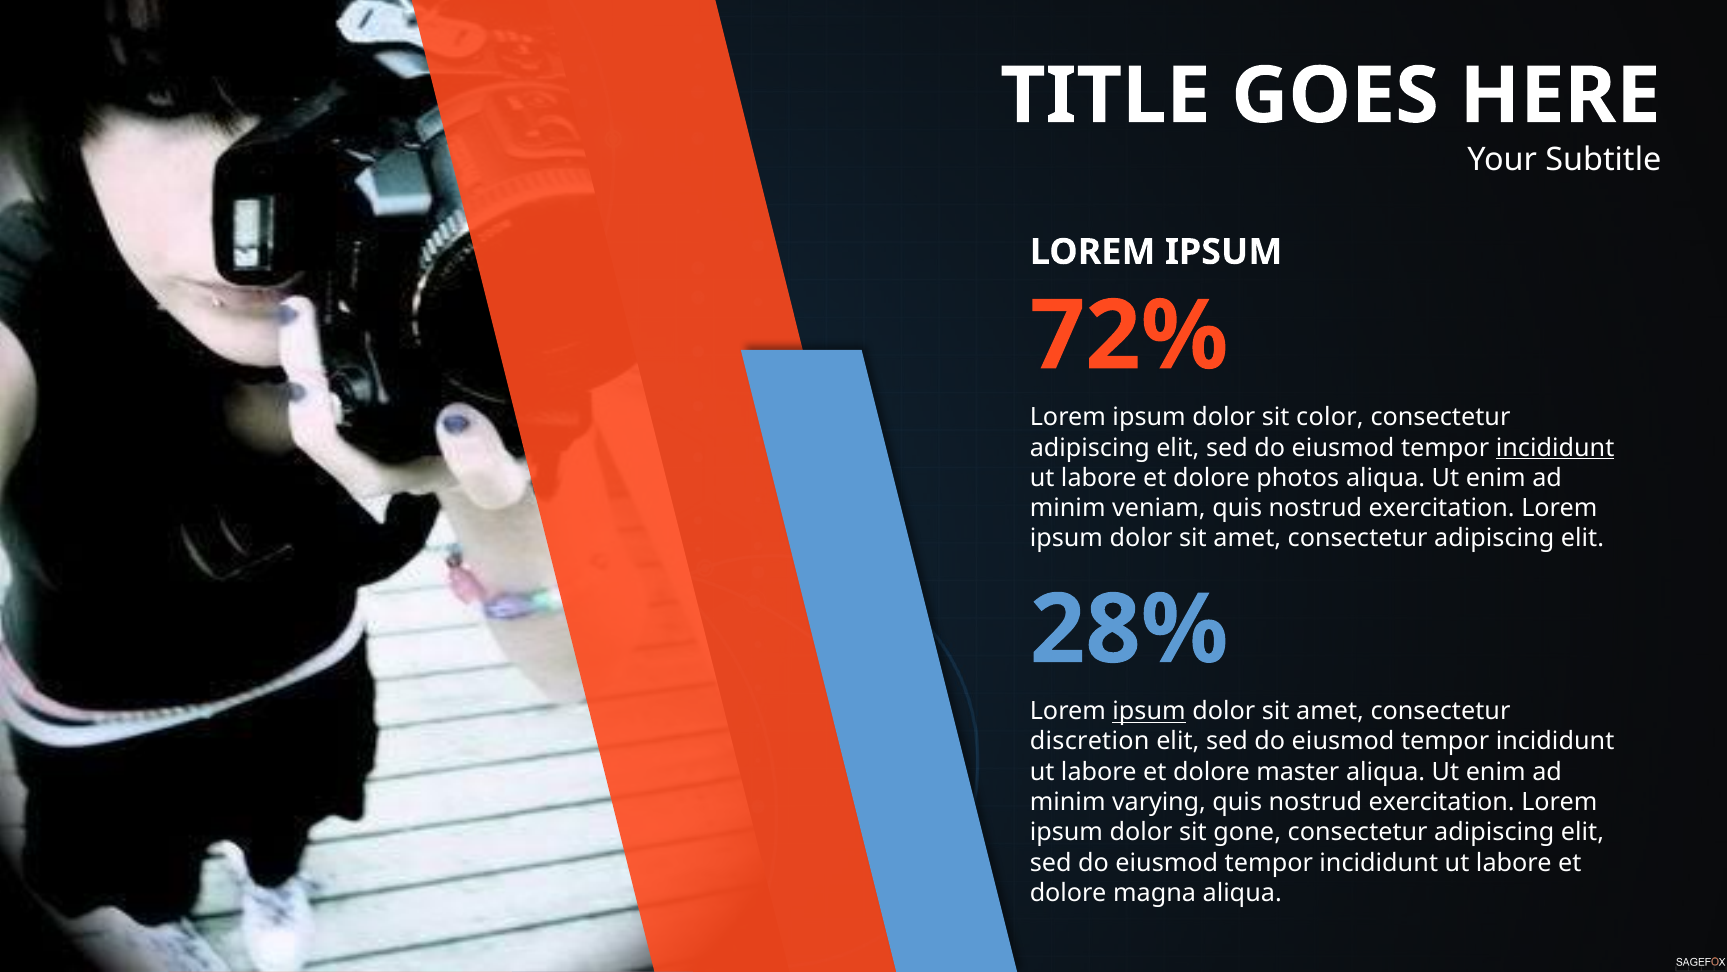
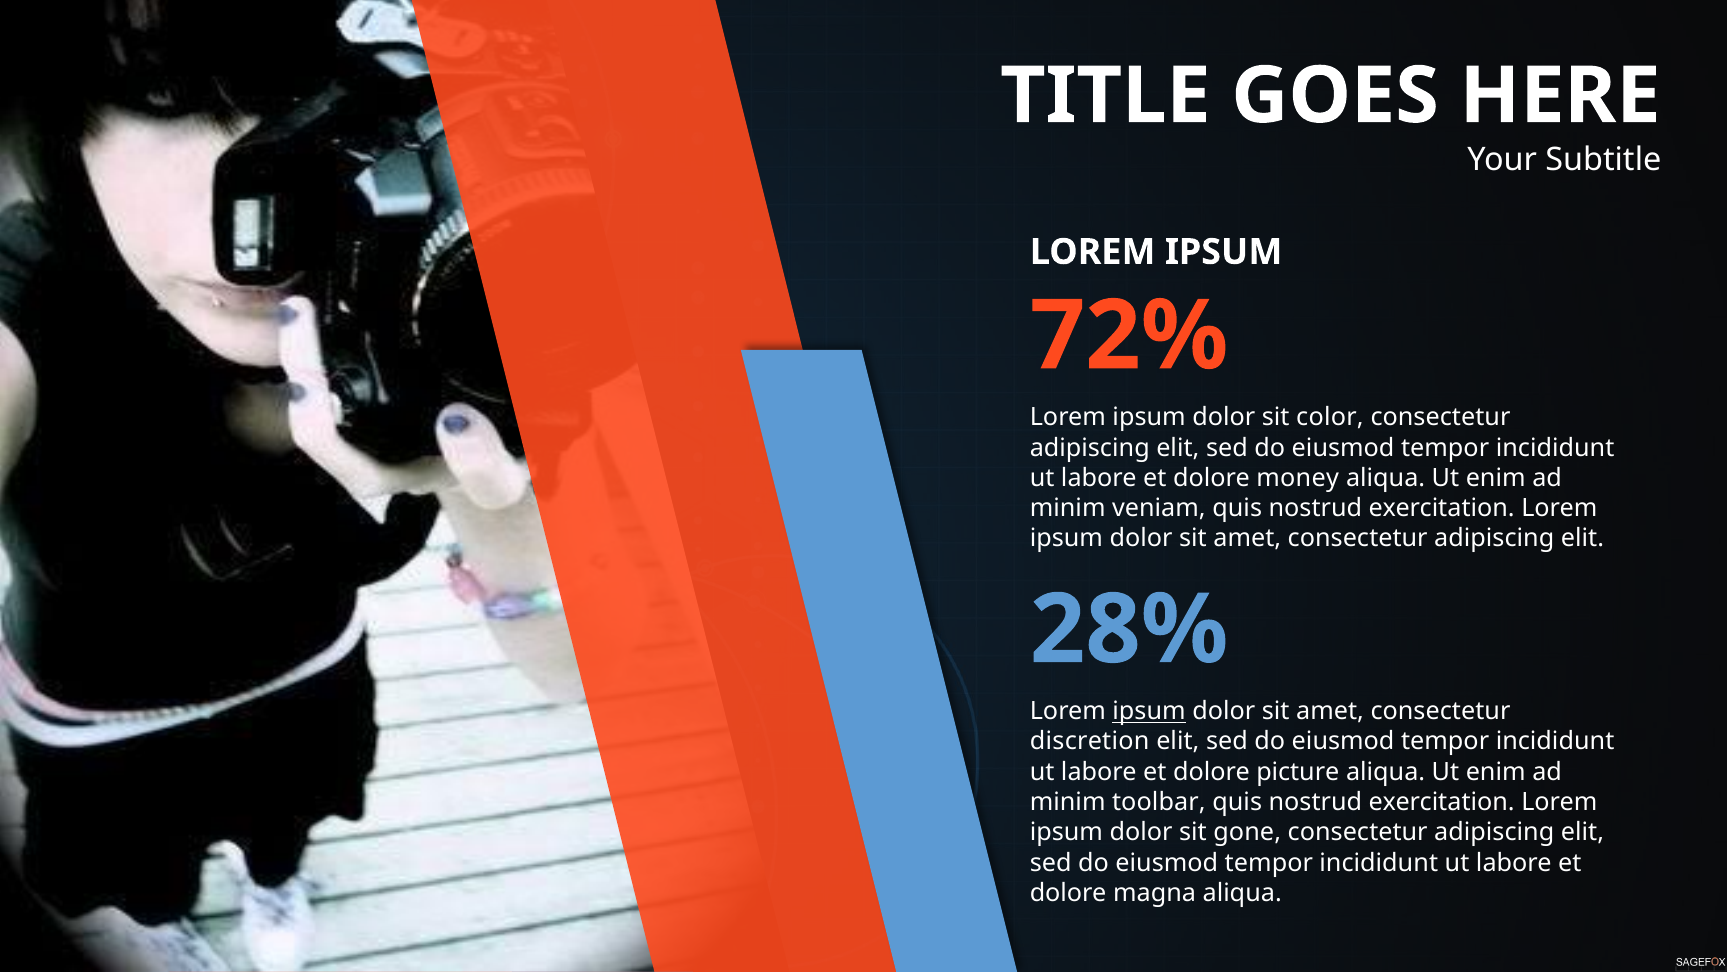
incididunt at (1555, 448) underline: present -> none
photos: photos -> money
master: master -> picture
varying: varying -> toolbar
